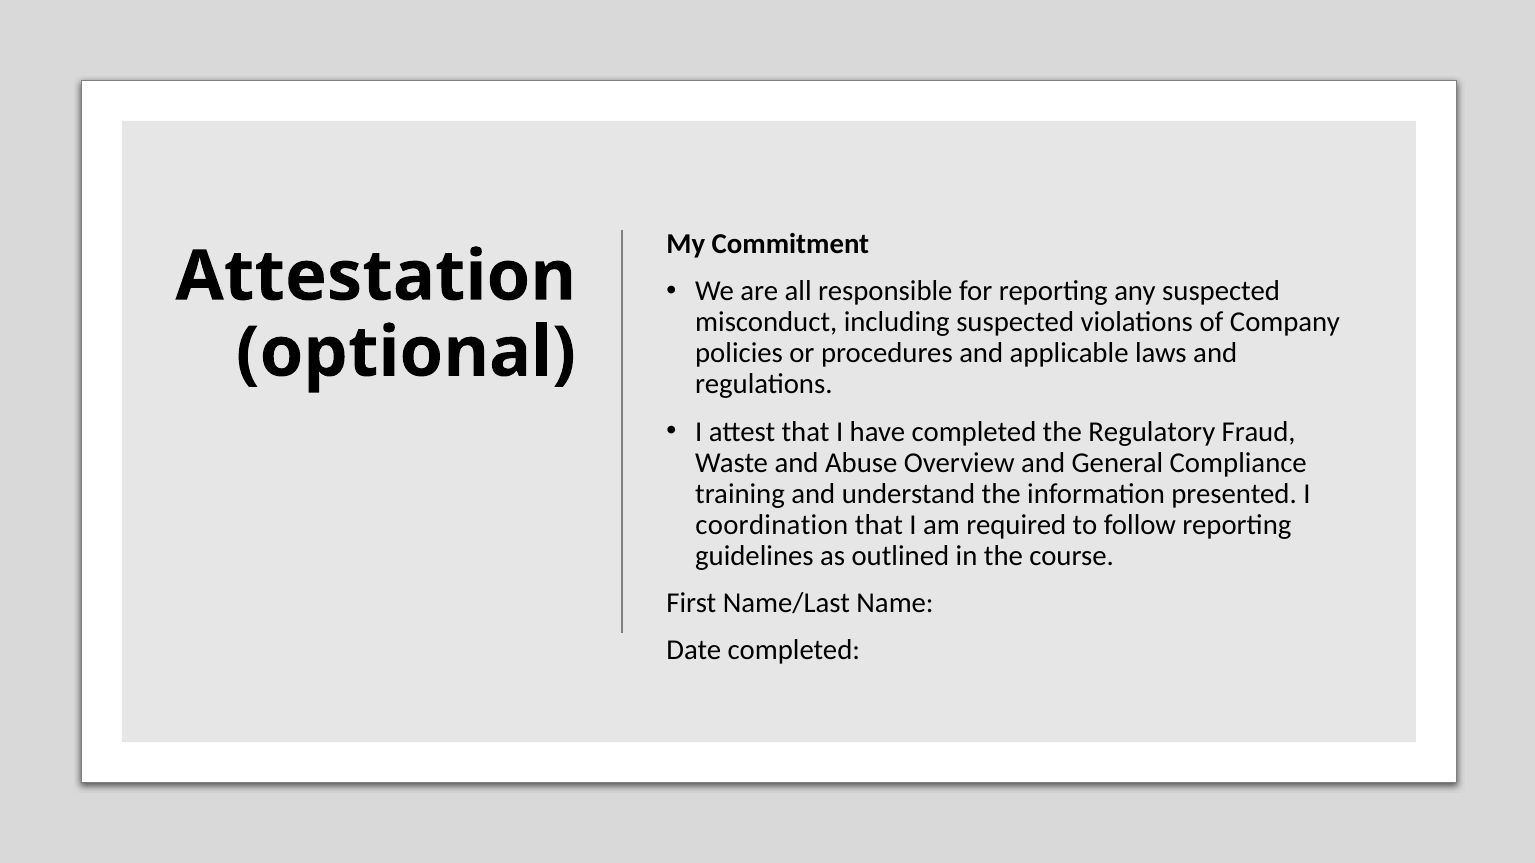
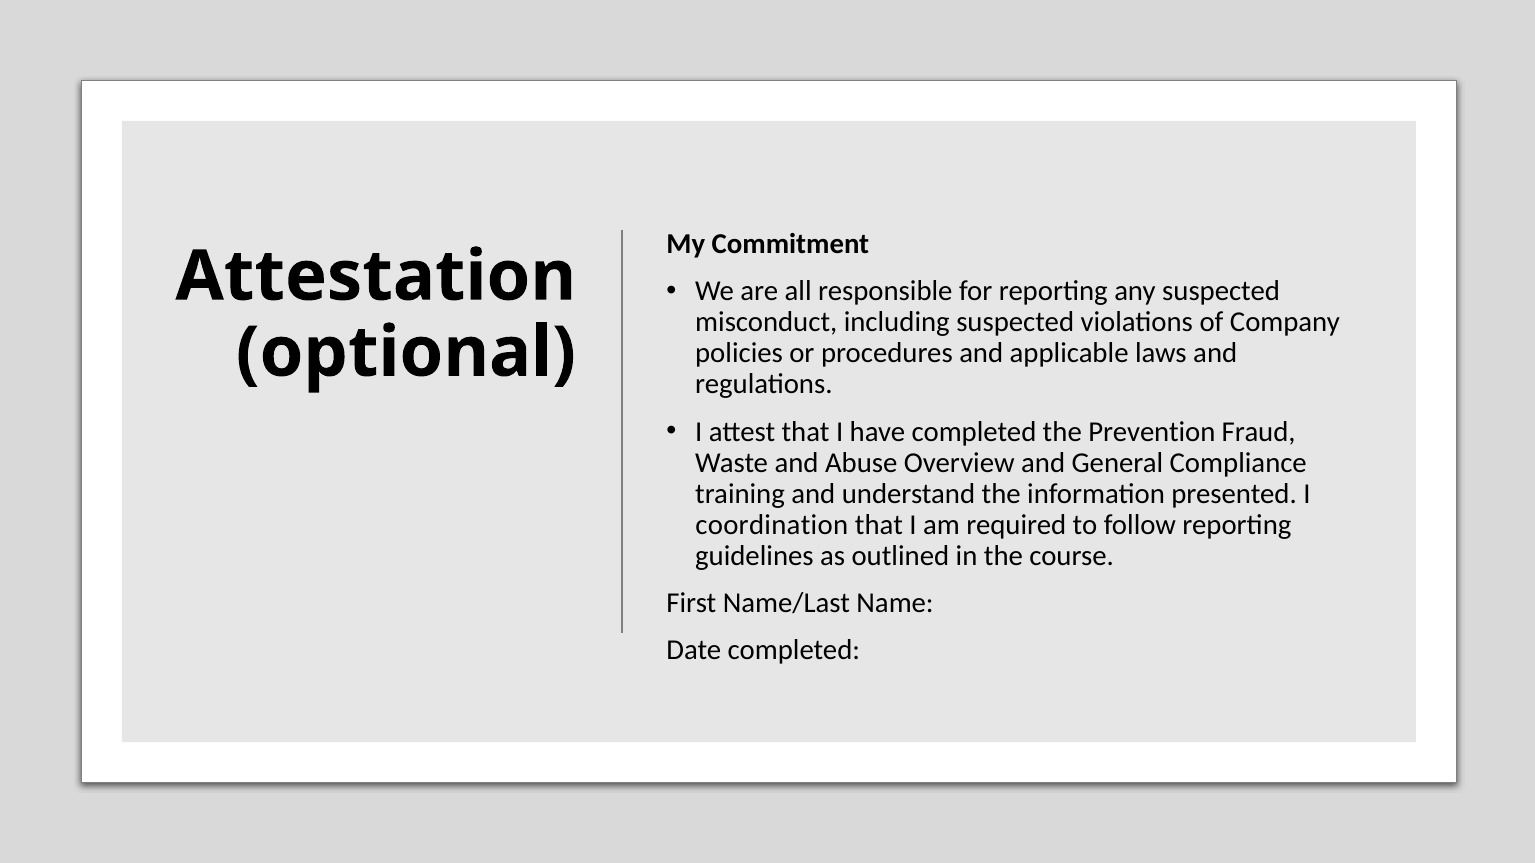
Regulatory: Regulatory -> Prevention
